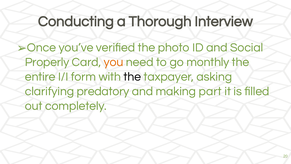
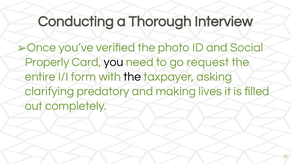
you colour: orange -> black
monthly: monthly -> request
part: part -> lives
